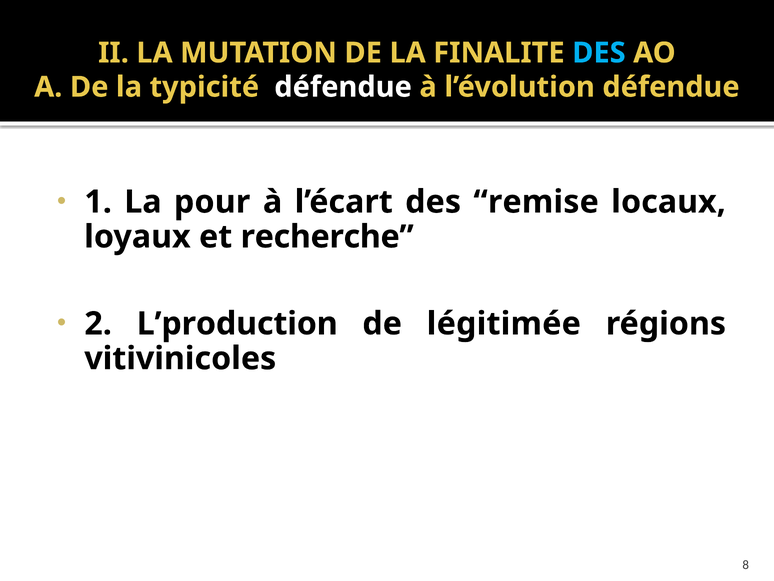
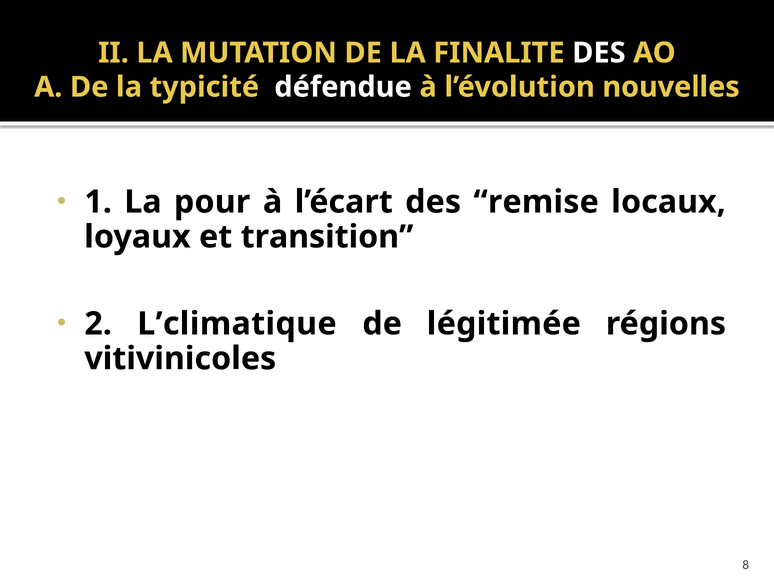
DES at (599, 53) colour: light blue -> white
l’évolution défendue: défendue -> nouvelles
recherche: recherche -> transition
L’production: L’production -> L’climatique
